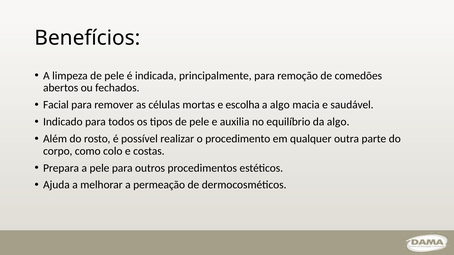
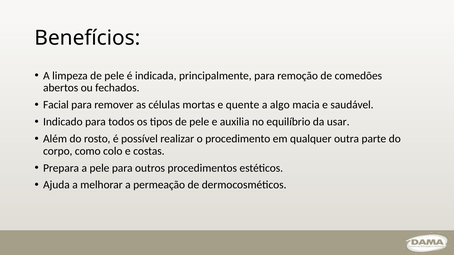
escolha: escolha -> quente
da algo: algo -> usar
